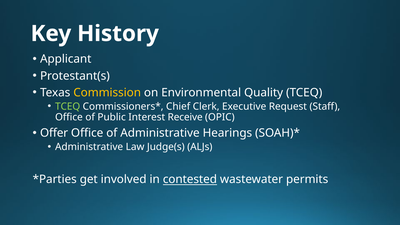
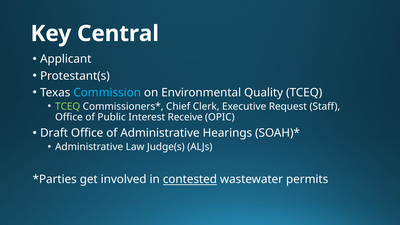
History: History -> Central
Commission colour: yellow -> light blue
Offer: Offer -> Draft
